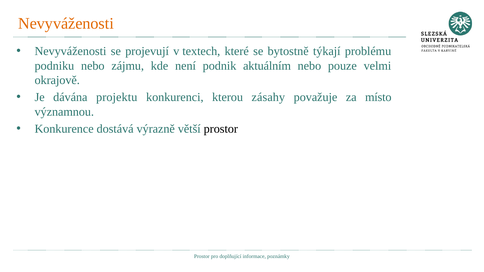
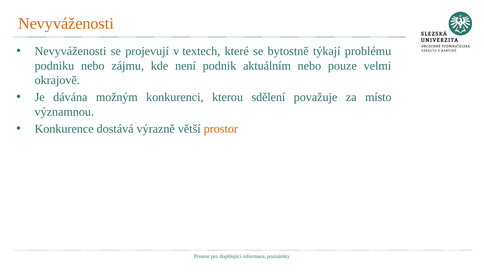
projektu: projektu -> možným
zásahy: zásahy -> sdělení
prostor at (221, 129) colour: black -> orange
